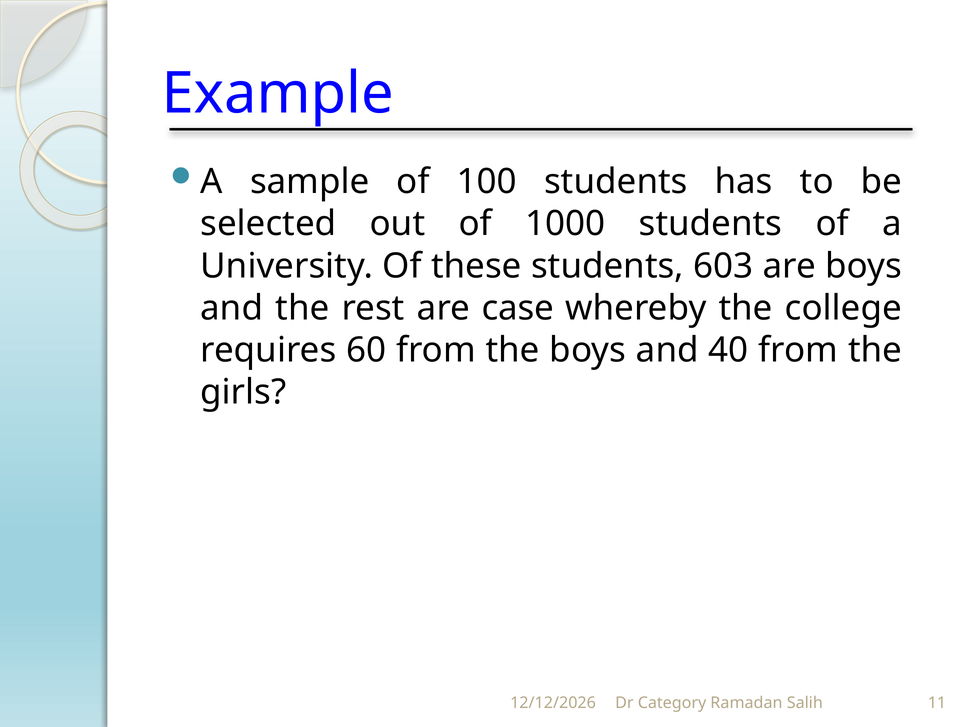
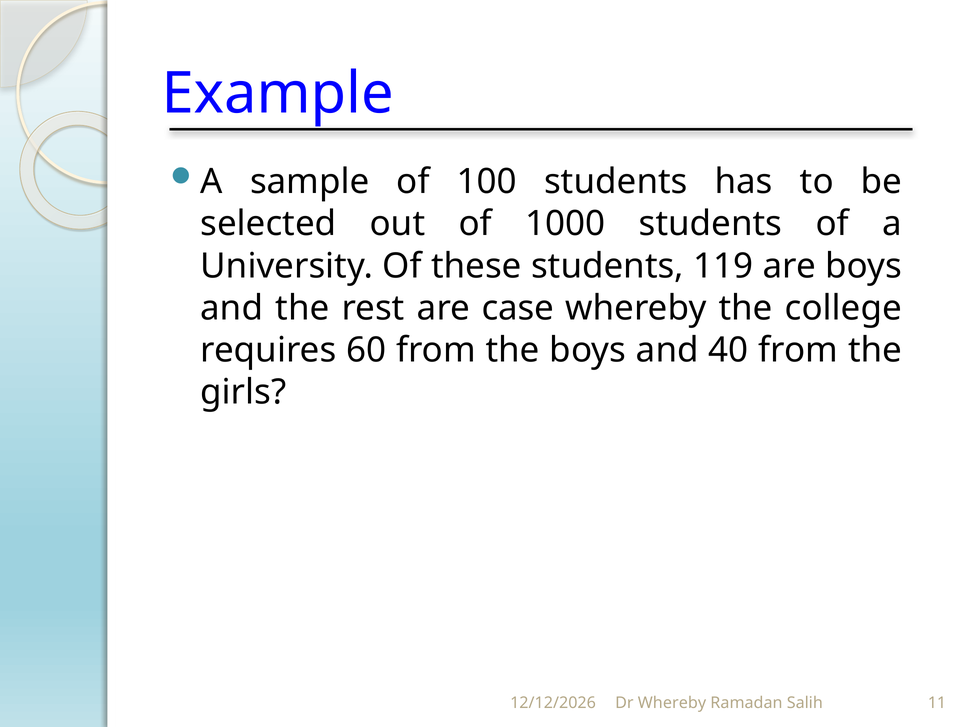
603: 603 -> 119
Dr Category: Category -> Whereby
